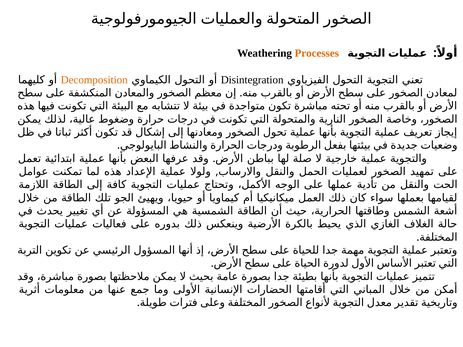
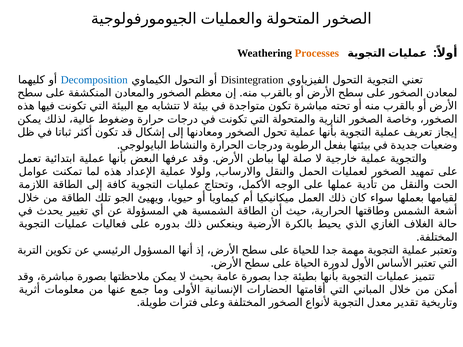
Decomposition colour: orange -> blue
